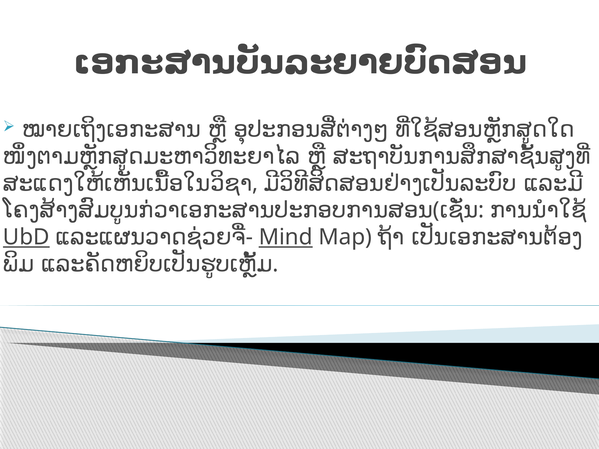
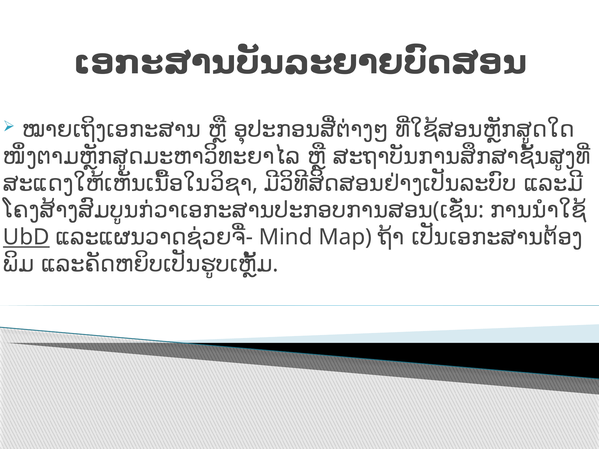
Mind underline: present -> none
